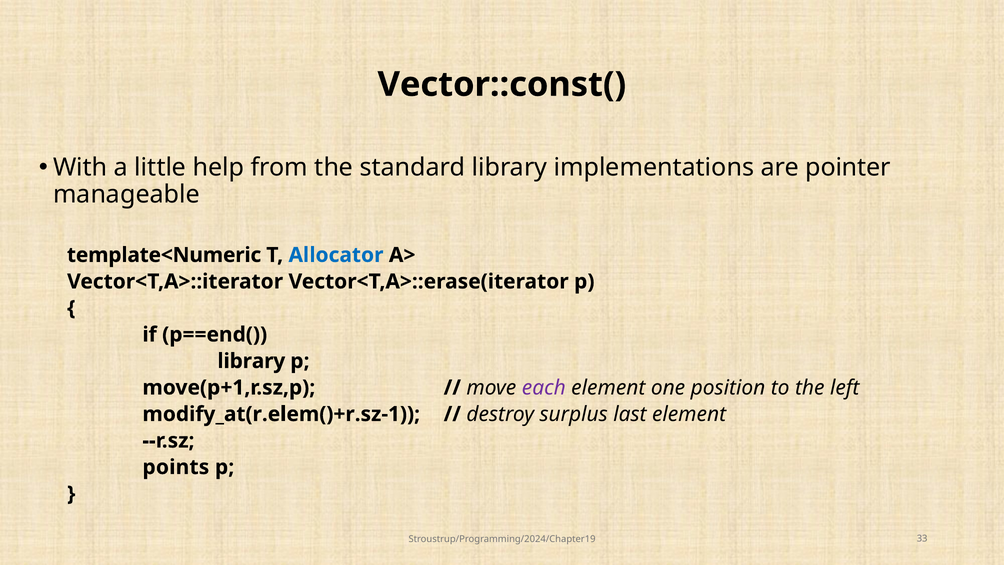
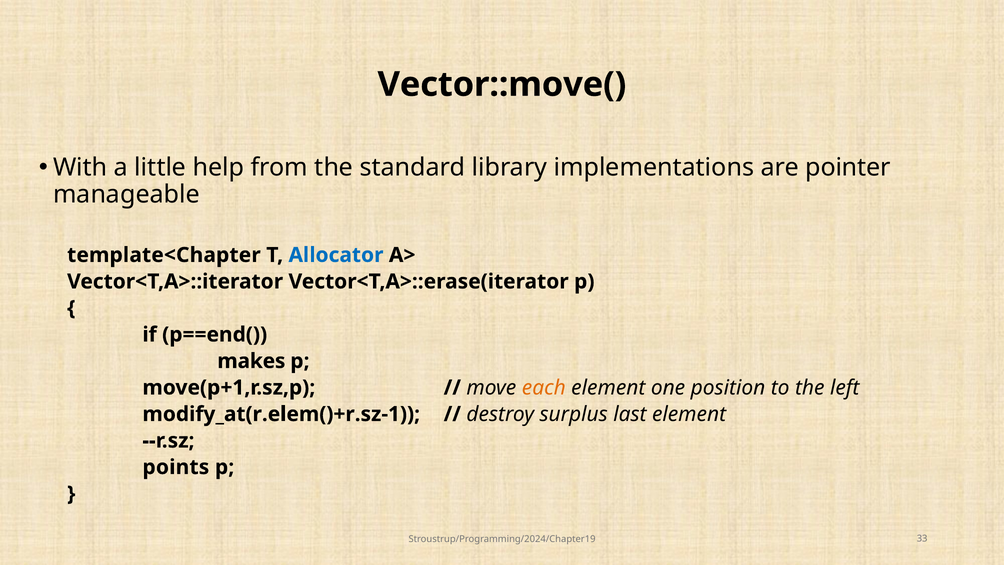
Vector::const(: Vector::const( -> Vector::move(
template<Numeric: template<Numeric -> template<Chapter
library at (251, 361): library -> makes
each colour: purple -> orange
